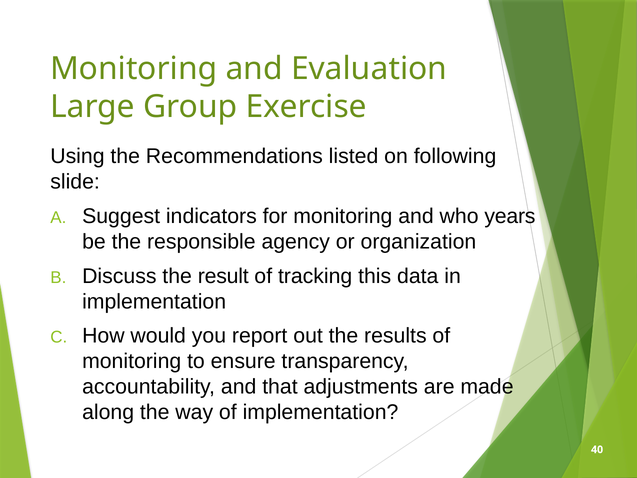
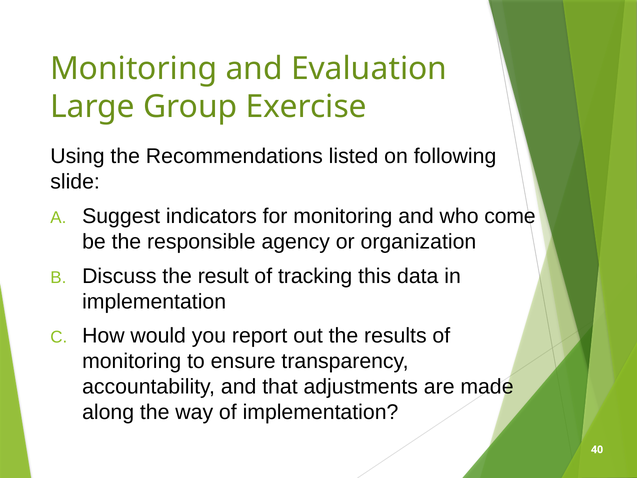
years: years -> come
